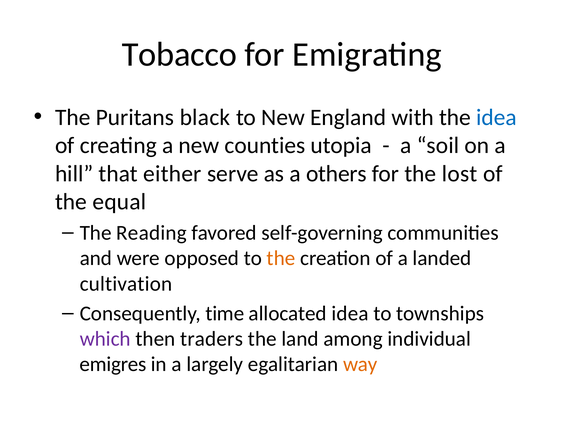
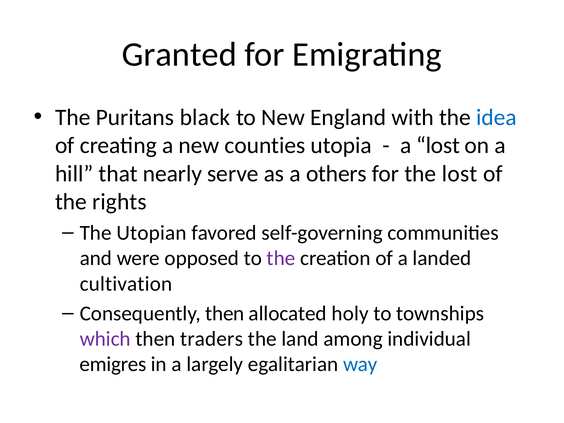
Tobacco: Tobacco -> Granted
a soil: soil -> lost
either: either -> nearly
equal: equal -> rights
Reading: Reading -> Utopian
the at (281, 258) colour: orange -> purple
Consequently time: time -> then
allocated idea: idea -> holy
way colour: orange -> blue
